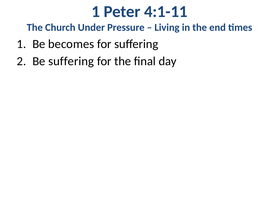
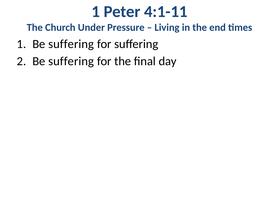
1 Be becomes: becomes -> suffering
